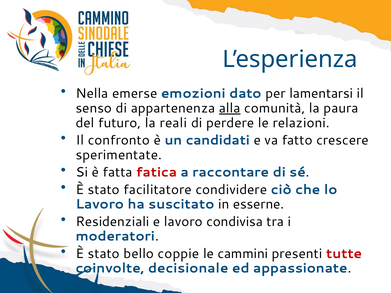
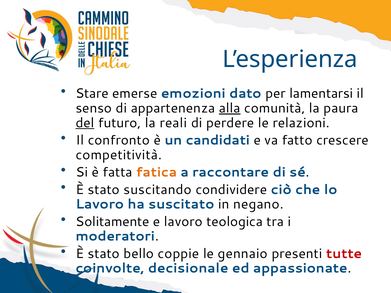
Nella: Nella -> Stare
del underline: none -> present
sperimentate: sperimentate -> competitività
fatica colour: red -> orange
facilitatore: facilitatore -> suscitando
esserne: esserne -> negano
Residenziali: Residenziali -> Solitamente
condivisa: condivisa -> teologica
cammini: cammini -> gennaio
